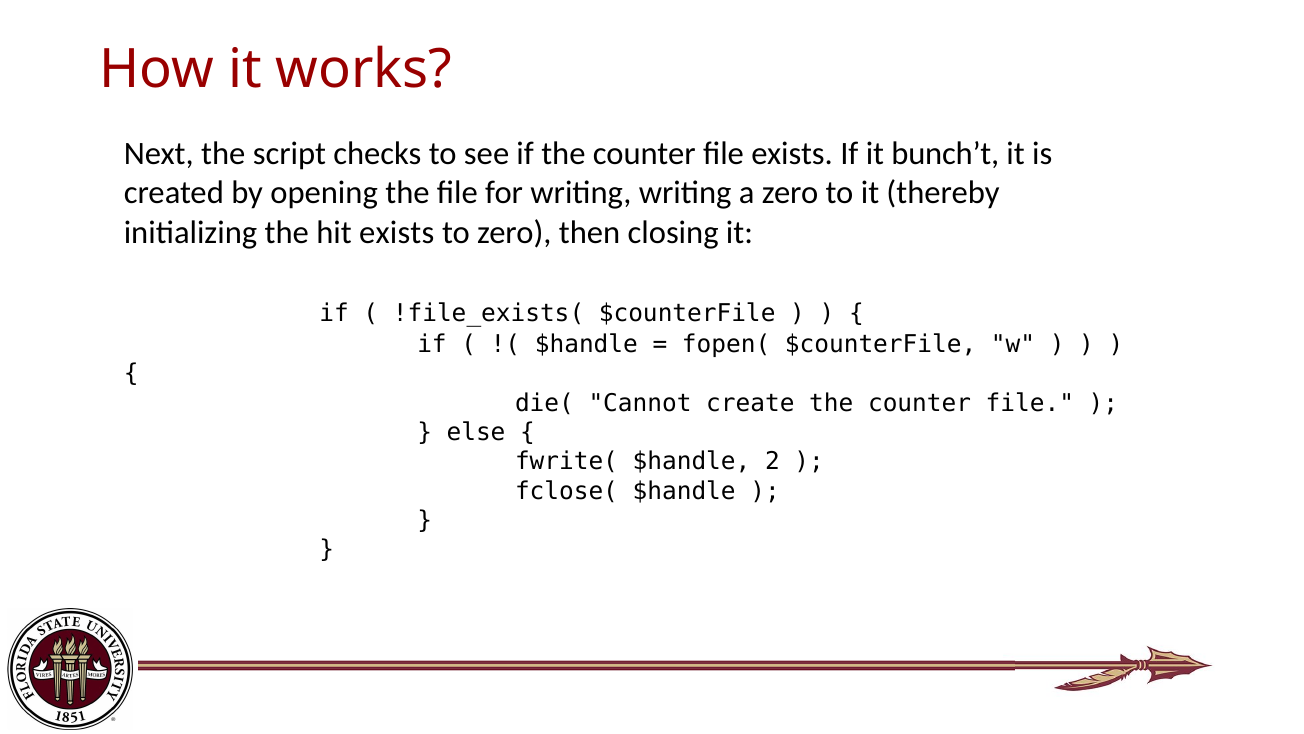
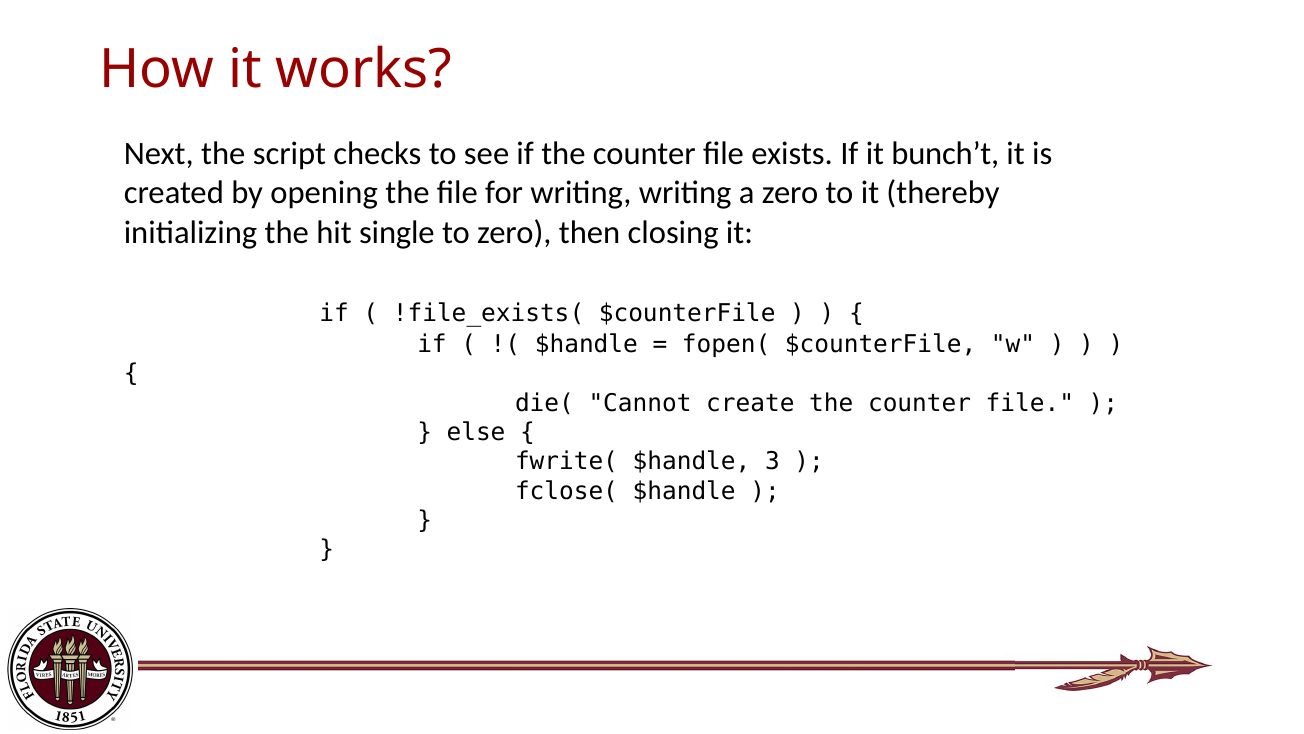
hit exists: exists -> single
2: 2 -> 3
